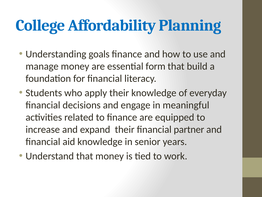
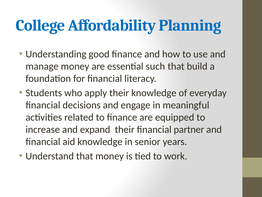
goals: goals -> good
form: form -> such
